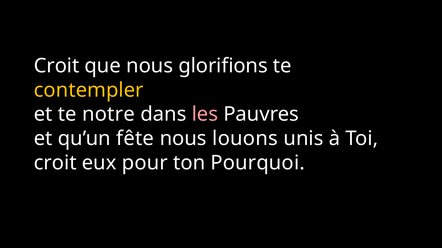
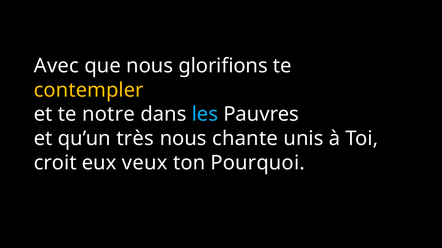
Croit at (57, 66): Croit -> Avec
les colour: pink -> light blue
fête: fête -> très
louons: louons -> chante
pour: pour -> veux
